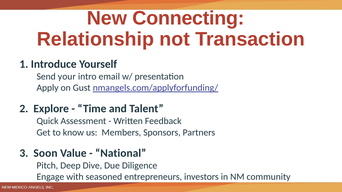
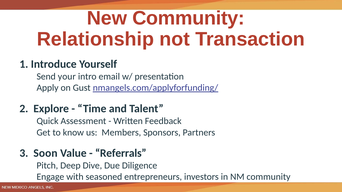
New Connecting: Connecting -> Community
National: National -> Referrals
